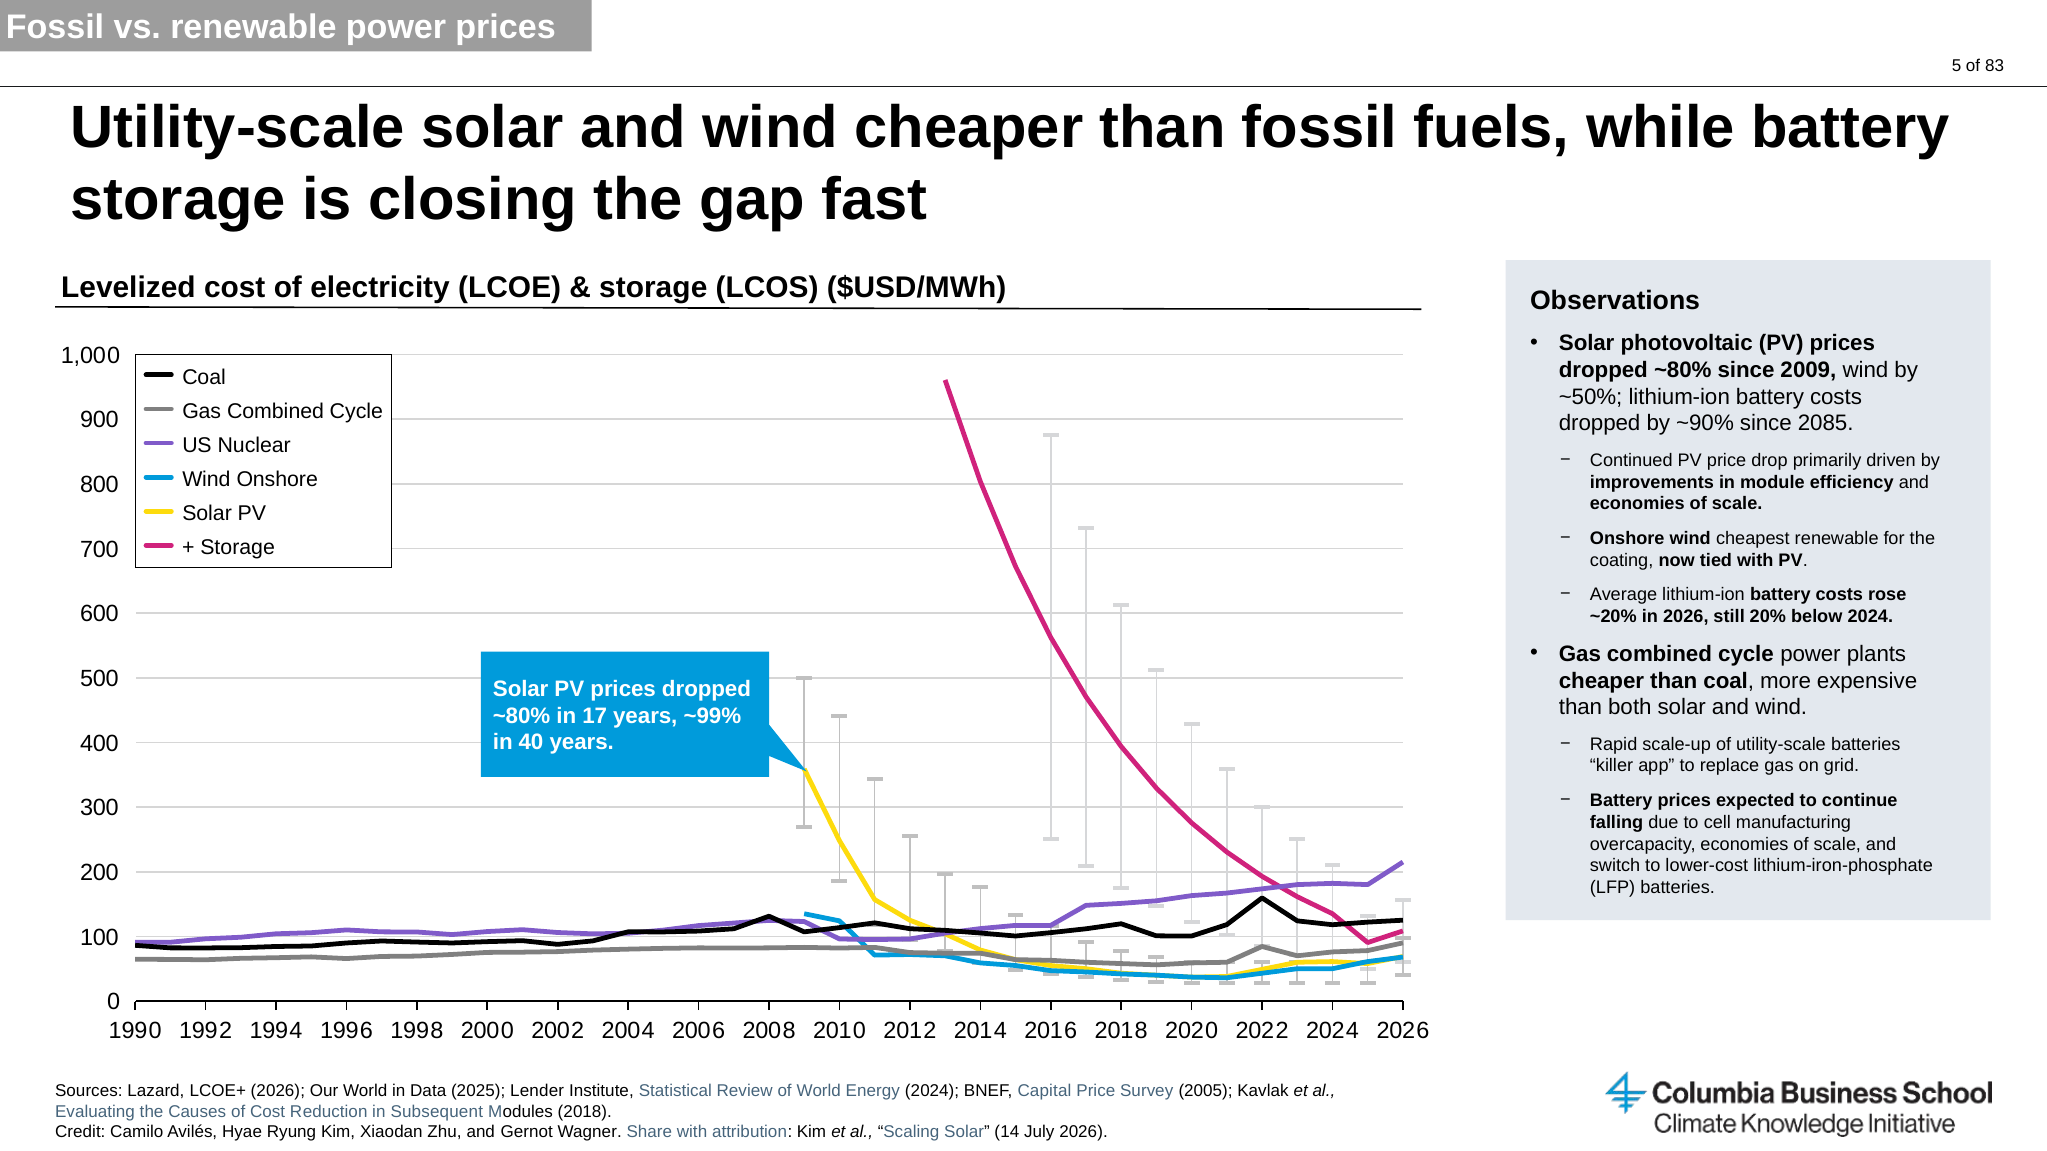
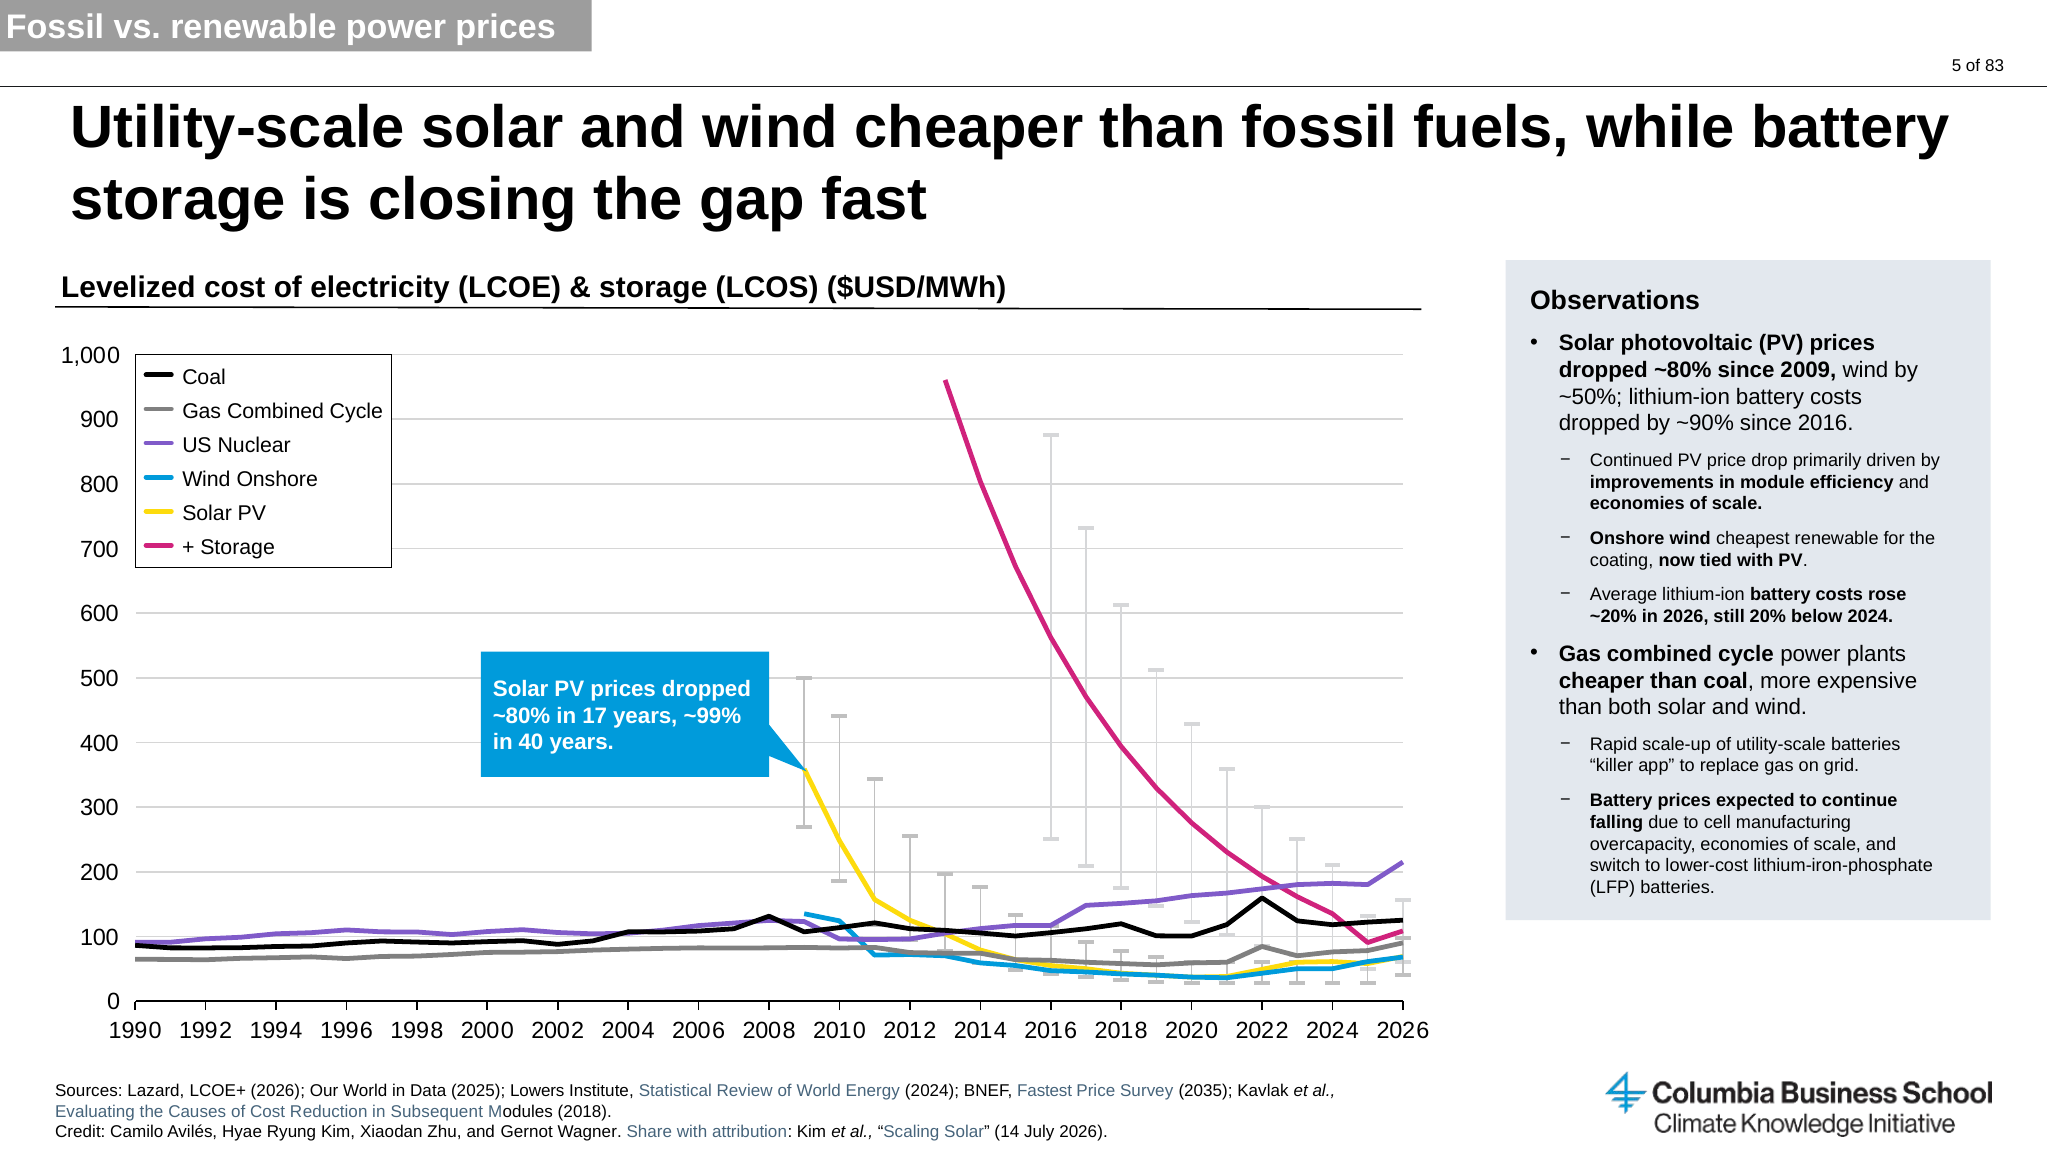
since 2085: 2085 -> 2016
Lender: Lender -> Lowers
Capital: Capital -> Fastest
2005: 2005 -> 2035
